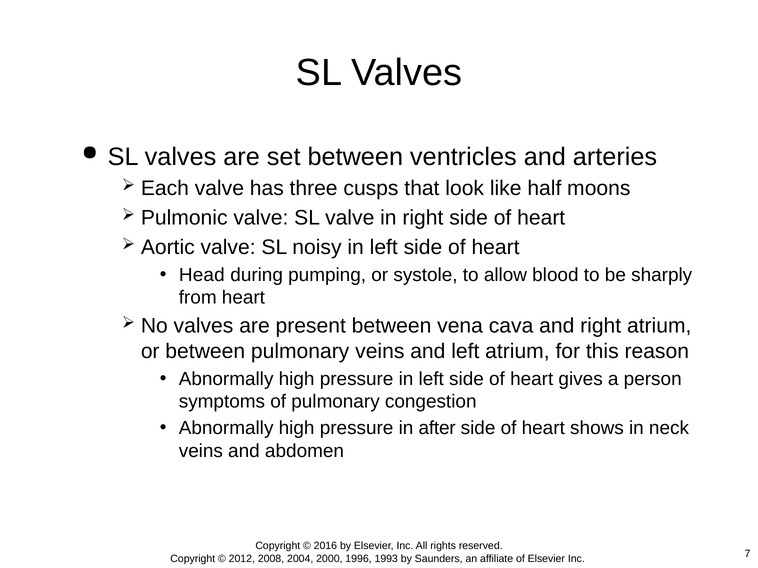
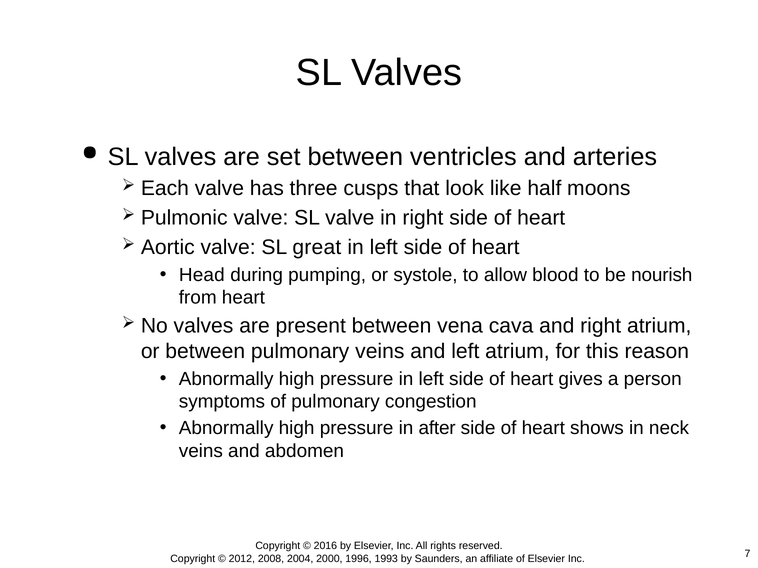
noisy: noisy -> great
sharply: sharply -> nourish
